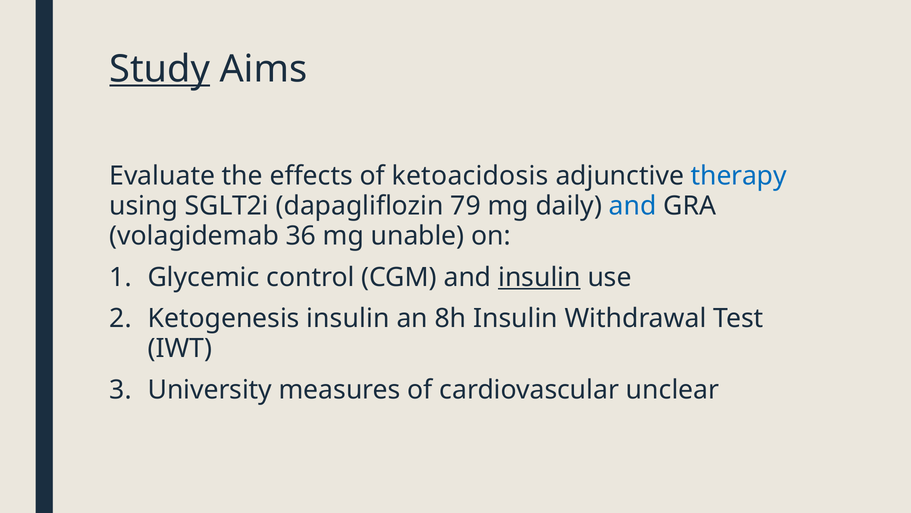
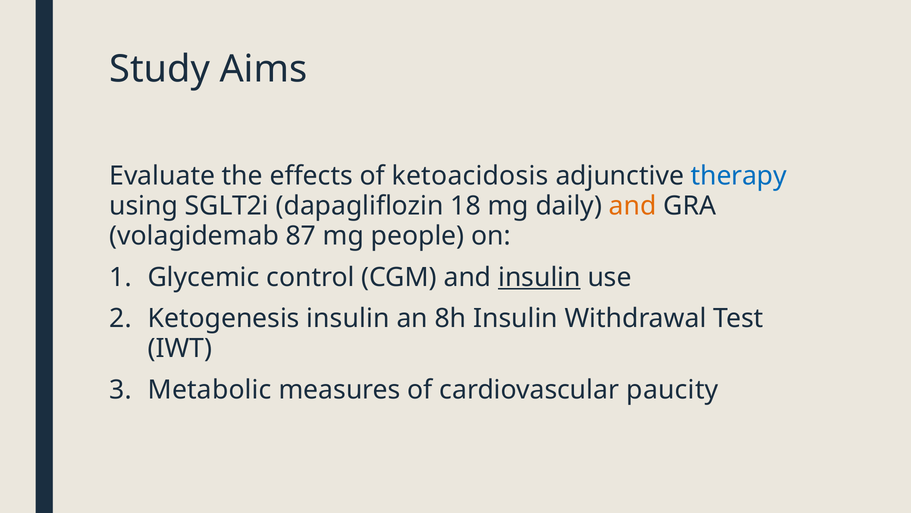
Study underline: present -> none
79: 79 -> 18
and at (633, 206) colour: blue -> orange
36: 36 -> 87
unable: unable -> people
University: University -> Metabolic
unclear: unclear -> paucity
